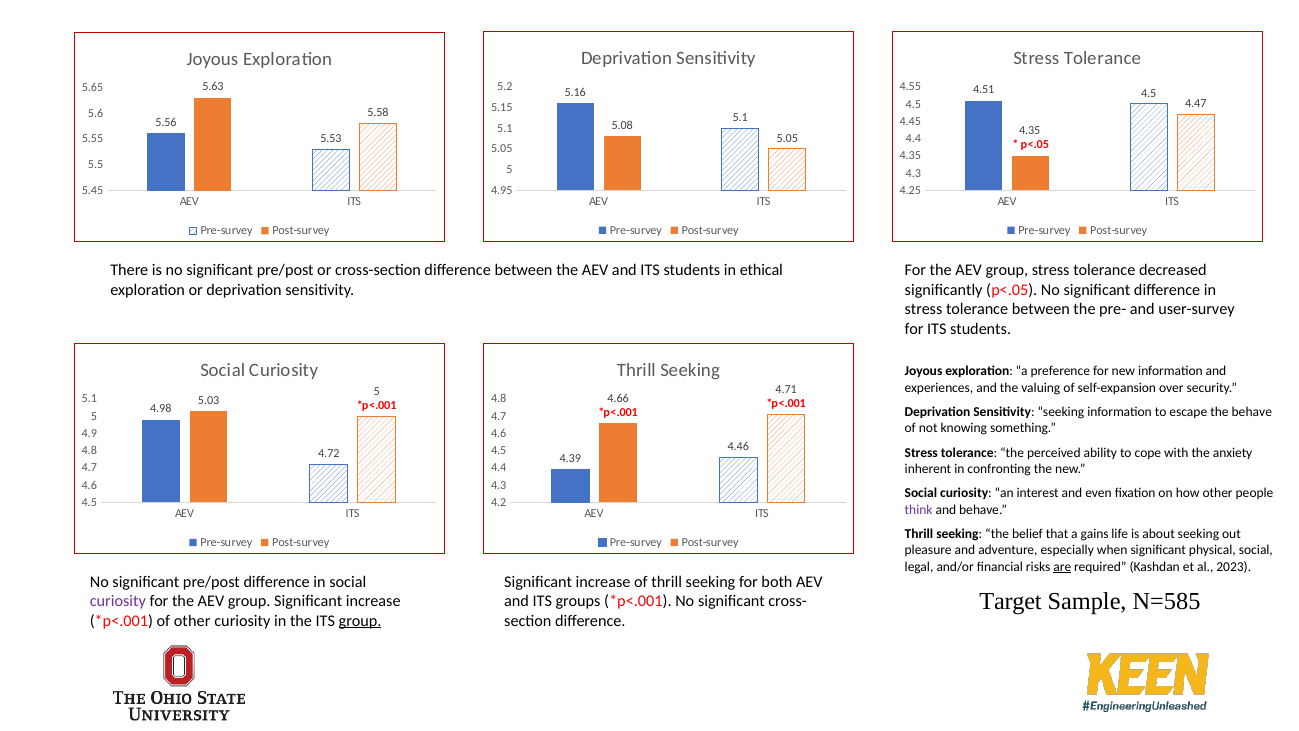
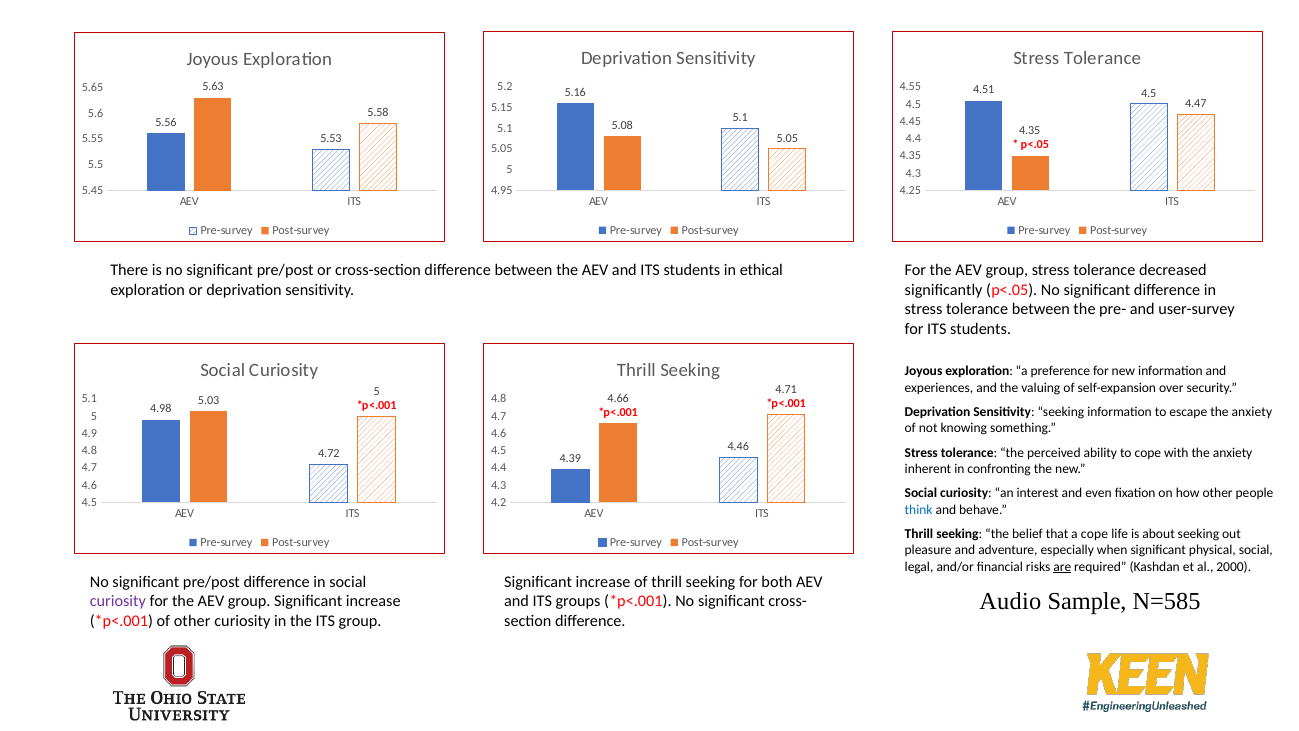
escape the behave: behave -> anxiety
think colour: purple -> blue
a gains: gains -> cope
2023: 2023 -> 2000
Target: Target -> Audio
group at (360, 621) underline: present -> none
